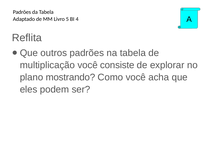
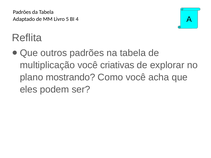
consiste: consiste -> criativas
